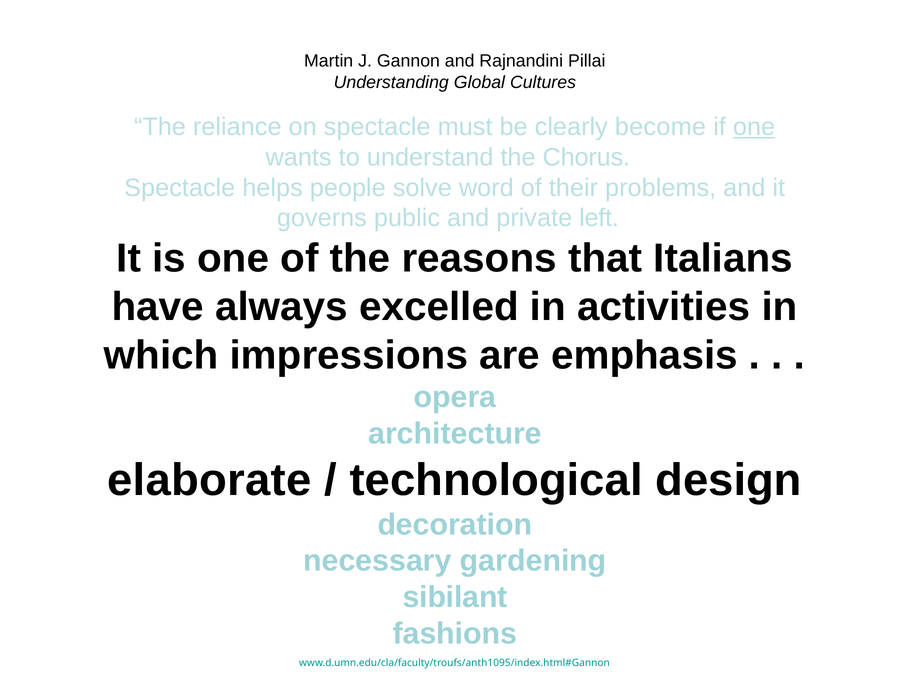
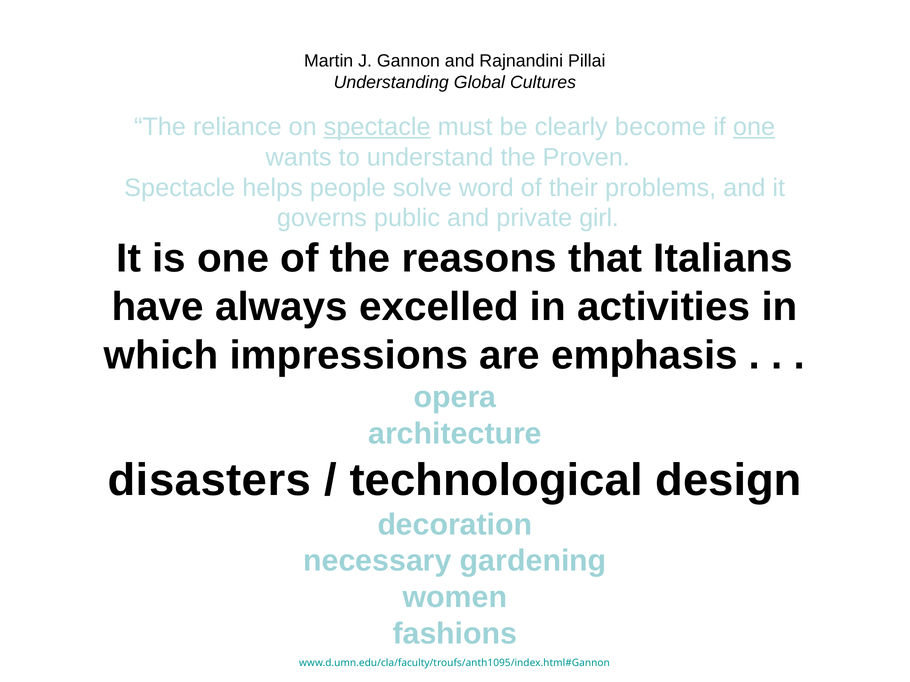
spectacle at (377, 127) underline: none -> present
Chorus: Chorus -> Proven
left: left -> girl
elaborate: elaborate -> disasters
sibilant: sibilant -> women
